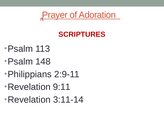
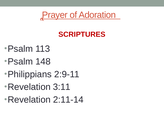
9:11: 9:11 -> 3:11
3:11-14: 3:11-14 -> 2:11-14
